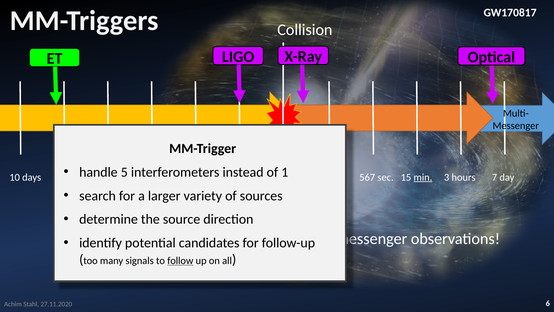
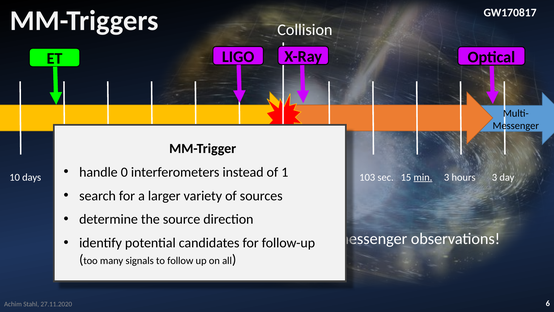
5 at (124, 172): 5 -> 0
567: 567 -> 103
hours 7: 7 -> 3
follow underline: present -> none
